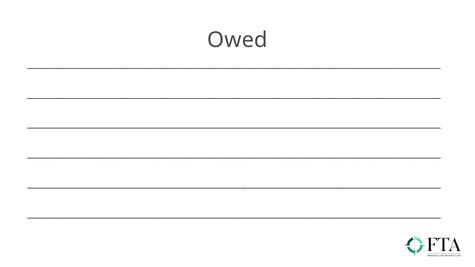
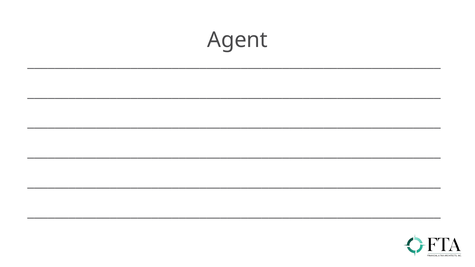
Owed: Owed -> Agent
